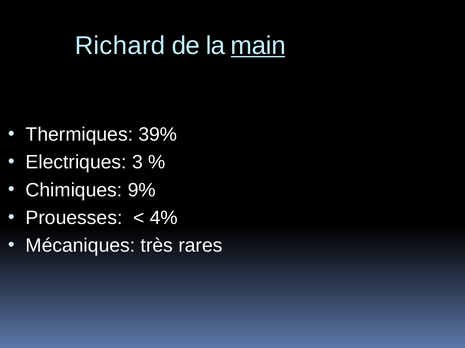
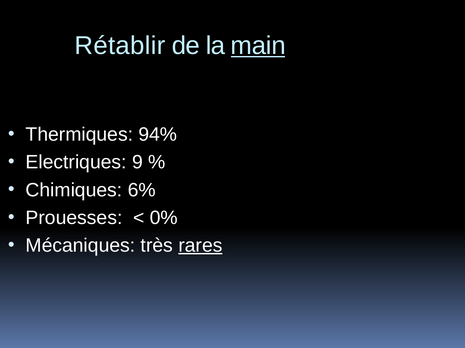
Richard: Richard -> Rétablir
39%: 39% -> 94%
3: 3 -> 9
9%: 9% -> 6%
4%: 4% -> 0%
rares underline: none -> present
